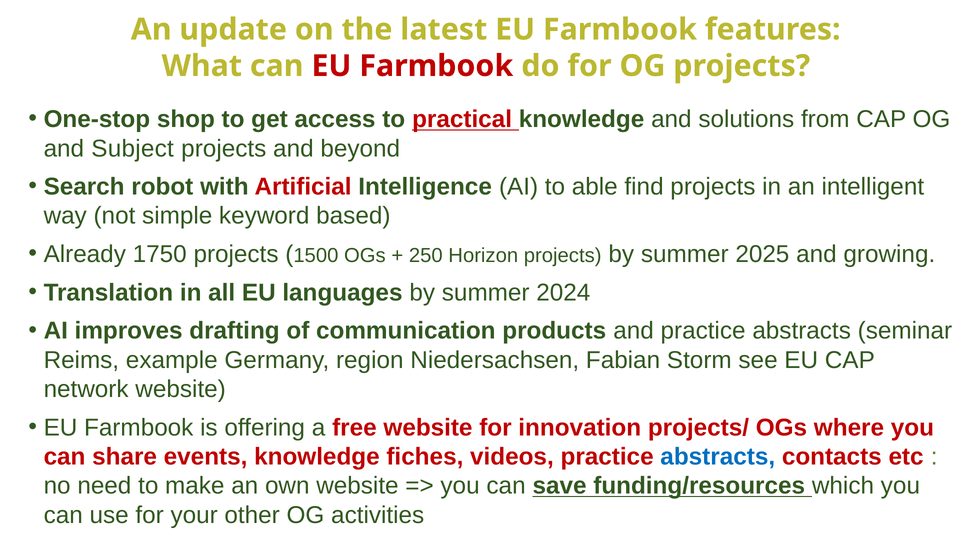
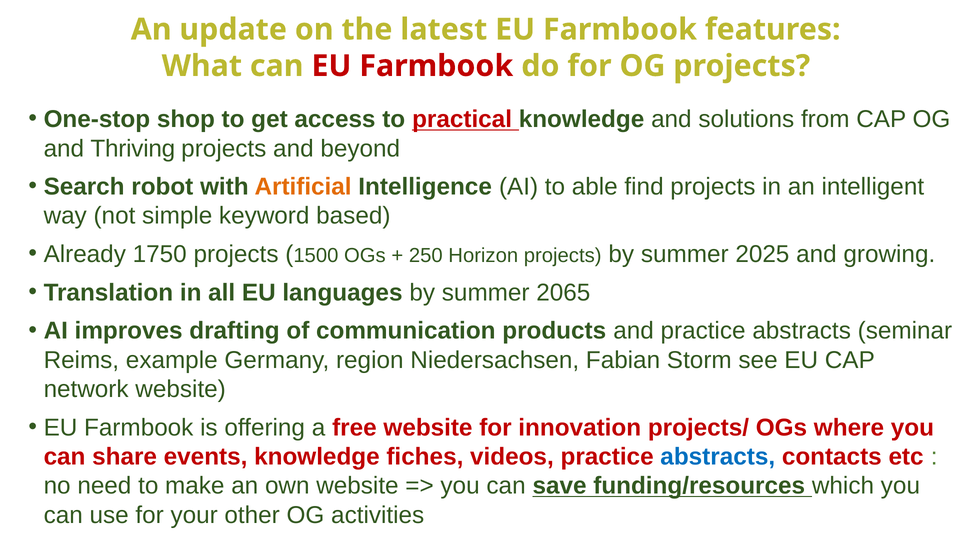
Subject: Subject -> Thriving
Artificial colour: red -> orange
2024: 2024 -> 2065
